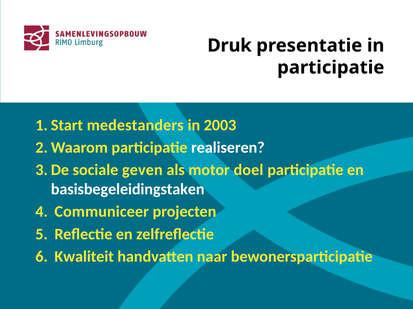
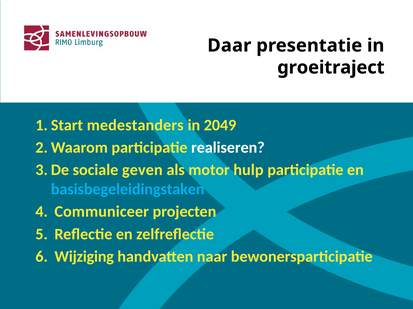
Druk: Druk -> Daar
participatie at (331, 68): participatie -> groeitraject
2003: 2003 -> 2049
doel: doel -> hulp
basisbegeleidingstaken colour: white -> light blue
Kwaliteit: Kwaliteit -> Wijziging
